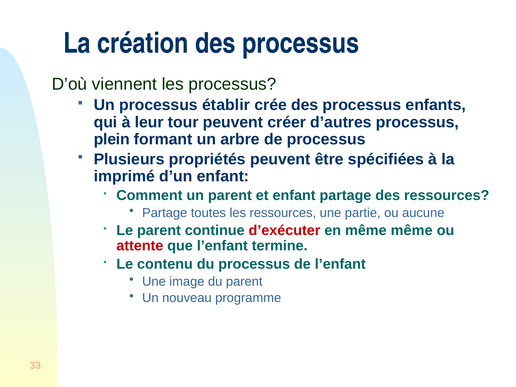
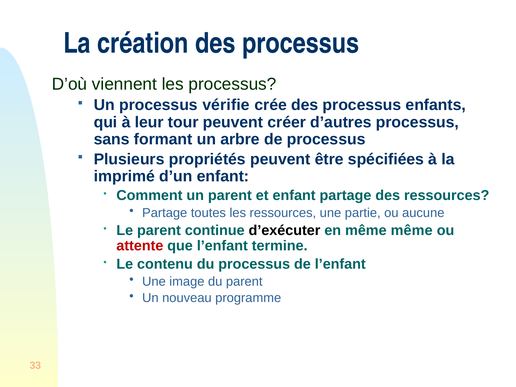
établir: établir -> vérifie
plein: plein -> sans
d’exécuter colour: red -> black
